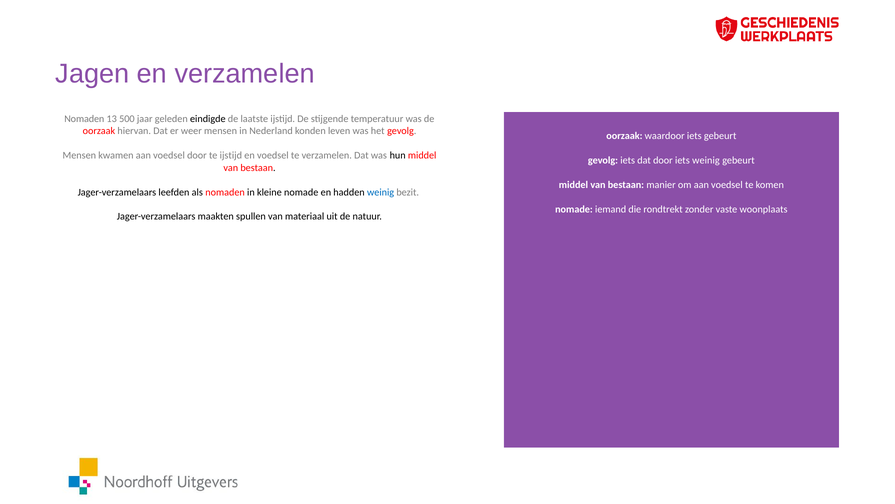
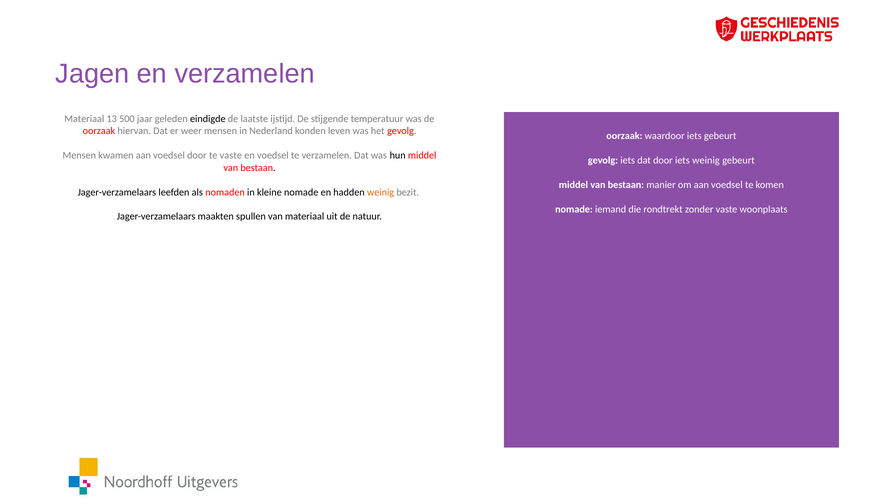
Nomaden at (84, 119): Nomaden -> Materiaal
te ijstijd: ijstijd -> vaste
weinig at (381, 192) colour: blue -> orange
